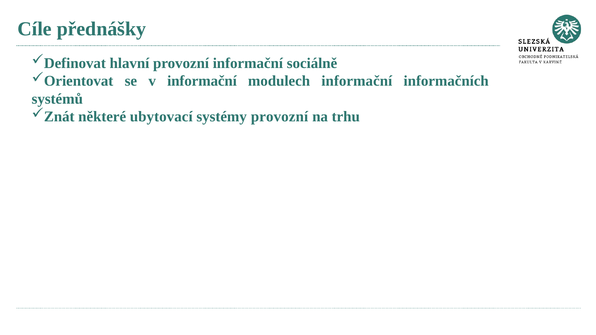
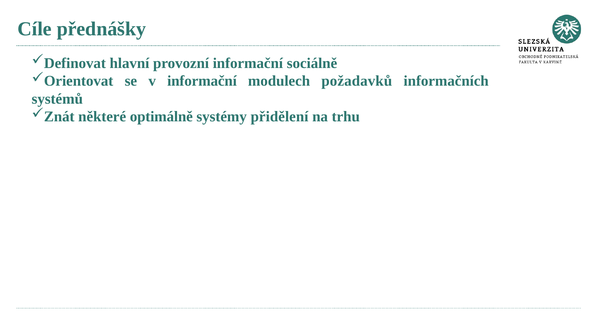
modulech informační: informační -> požadavků
ubytovací: ubytovací -> optimálně
systémy provozní: provozní -> přidělení
